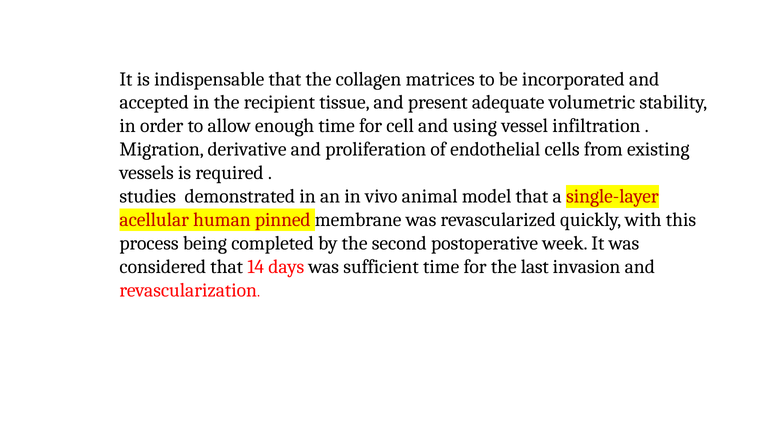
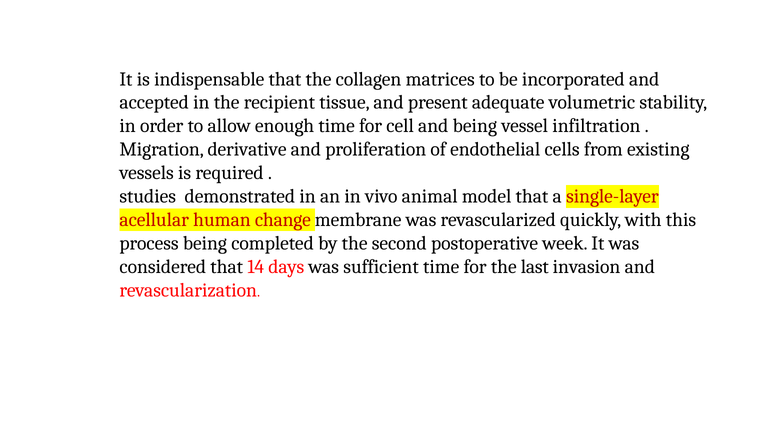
and using: using -> being
pinned: pinned -> change
